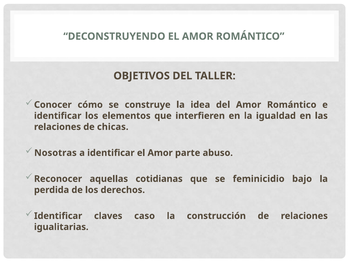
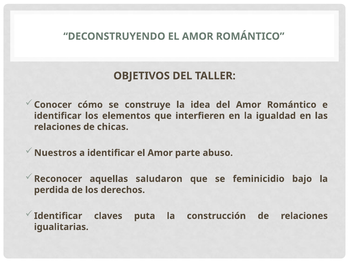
Nosotras: Nosotras -> Nuestros
cotidianas: cotidianas -> saludaron
caso: caso -> puta
